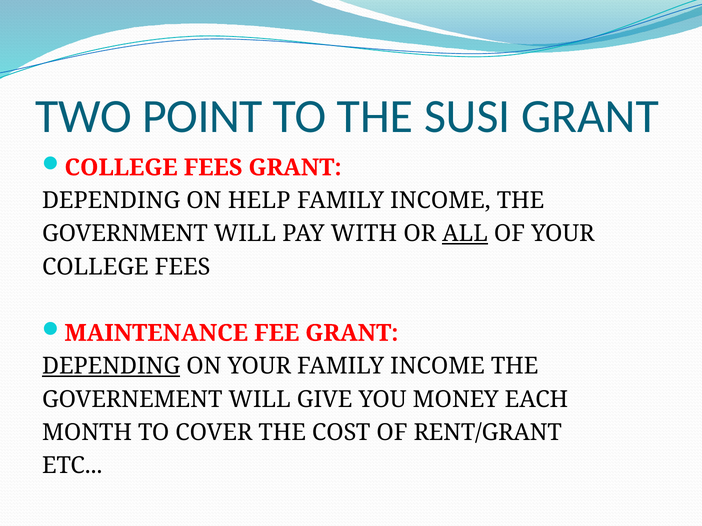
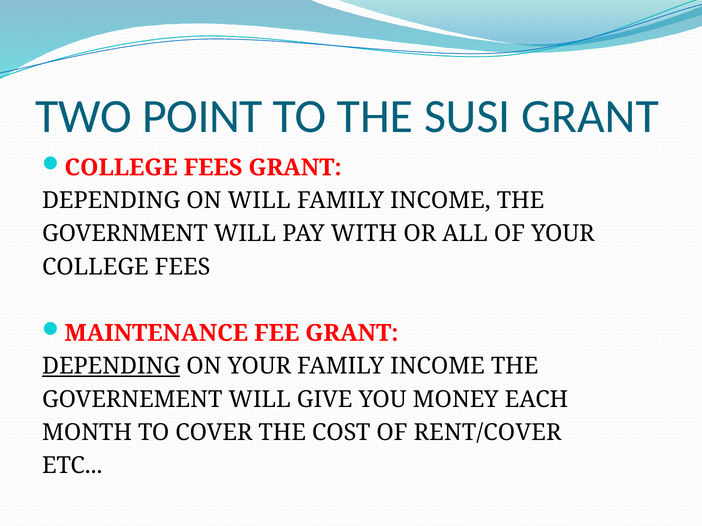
ON HELP: HELP -> WILL
ALL underline: present -> none
RENT/GRANT: RENT/GRANT -> RENT/COVER
